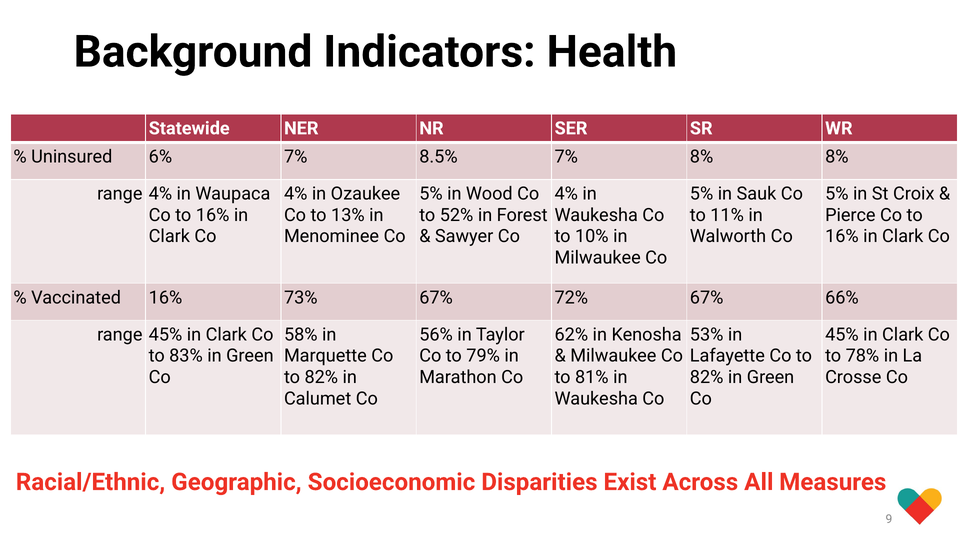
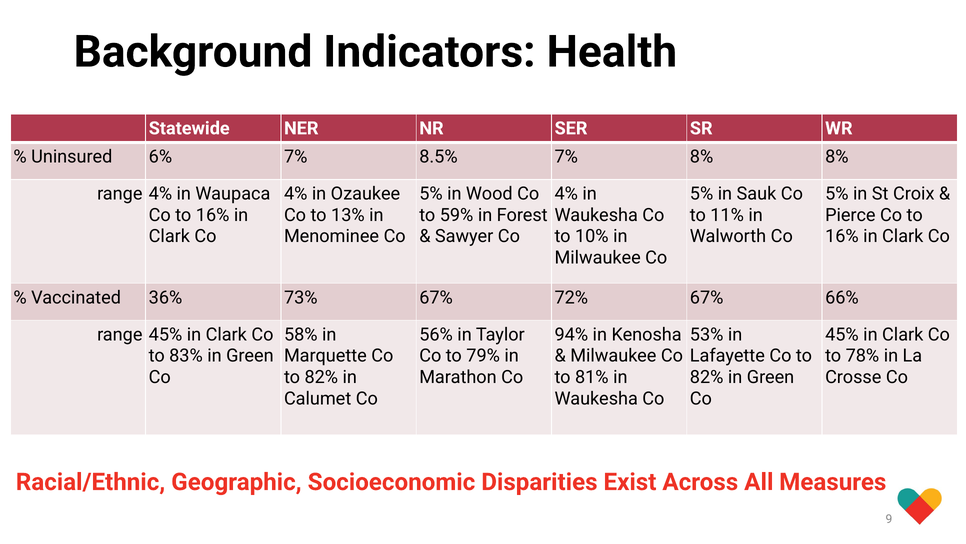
52%: 52% -> 59%
Vaccinated 16%: 16% -> 36%
62%: 62% -> 94%
